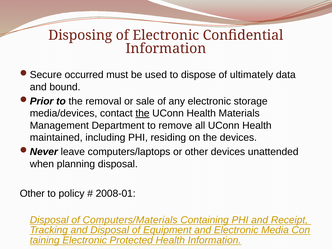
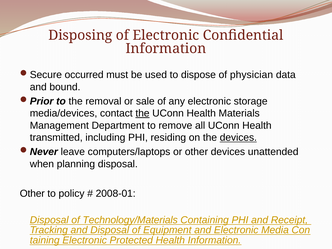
ultimately: ultimately -> physician
maintained: maintained -> transmitted
devices at (238, 138) underline: none -> present
Computers/Materials: Computers/Materials -> Technology/Materials
